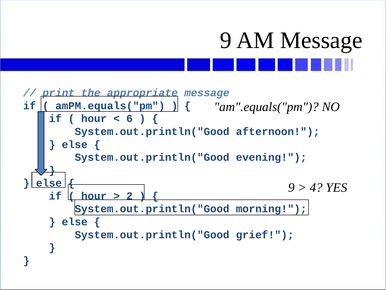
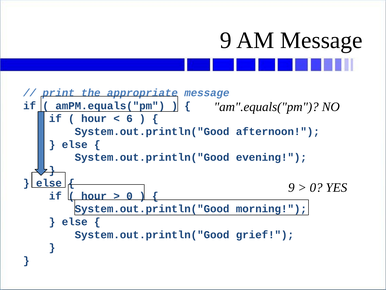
4 at (316, 187): 4 -> 0
2 at (129, 196): 2 -> 0
